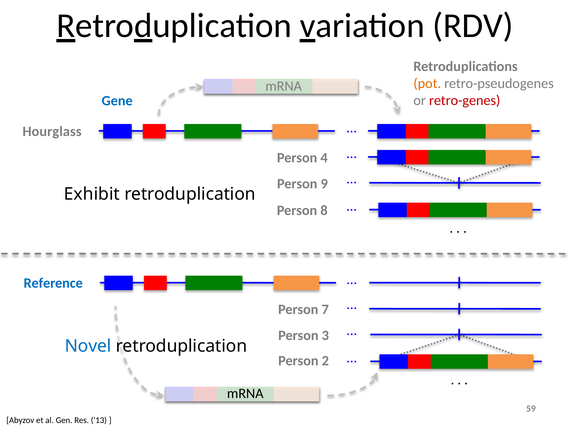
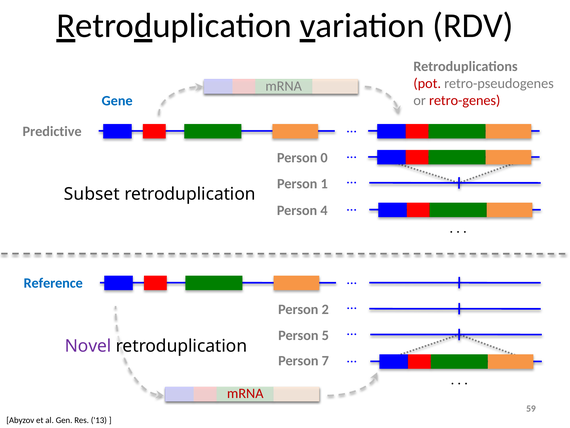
pot colour: orange -> red
Hourglass: Hourglass -> Predictive
4: 4 -> 0
9: 9 -> 1
Exhibit: Exhibit -> Subset
8: 8 -> 4
7: 7 -> 2
3: 3 -> 5
Novel colour: blue -> purple
2: 2 -> 7
mRNA at (245, 393) colour: black -> red
